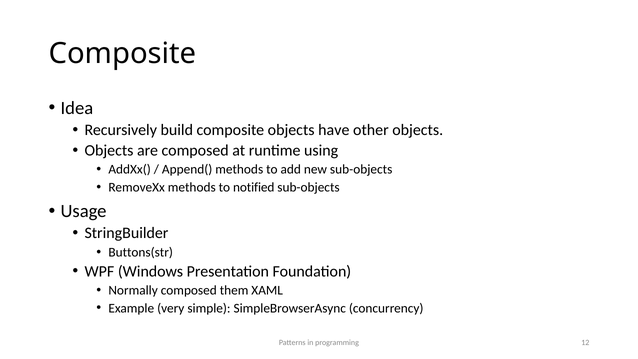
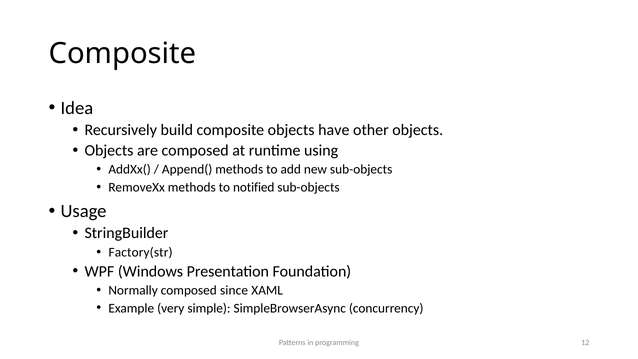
Buttons(str: Buttons(str -> Factory(str
them: them -> since
